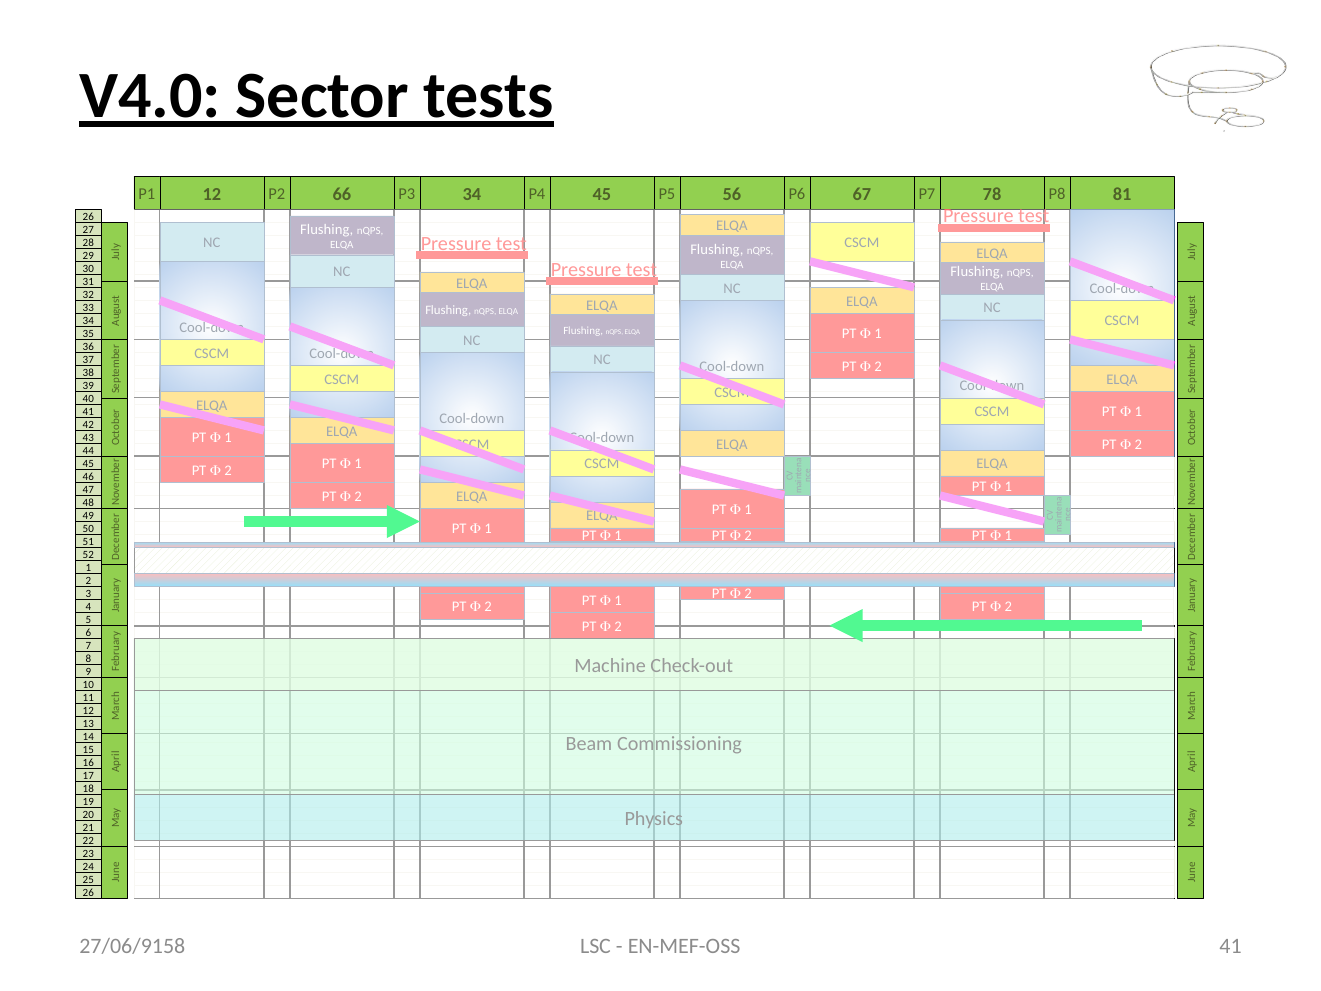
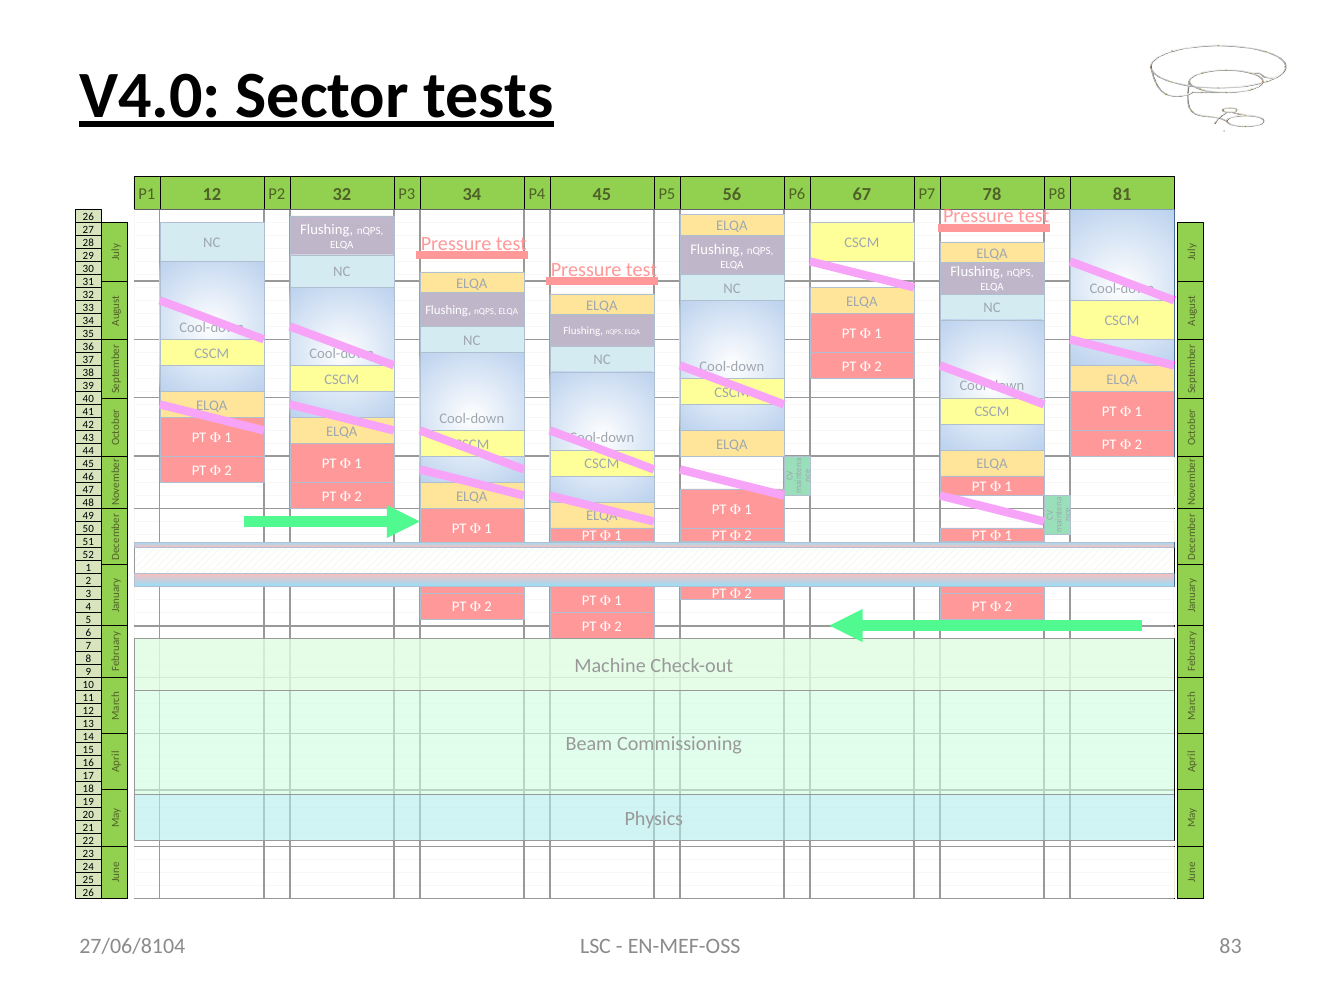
66 at (342, 194): 66 -> 32
EN-MEF-OSS 41: 41 -> 83
27/06/9158: 27/06/9158 -> 27/06/8104
